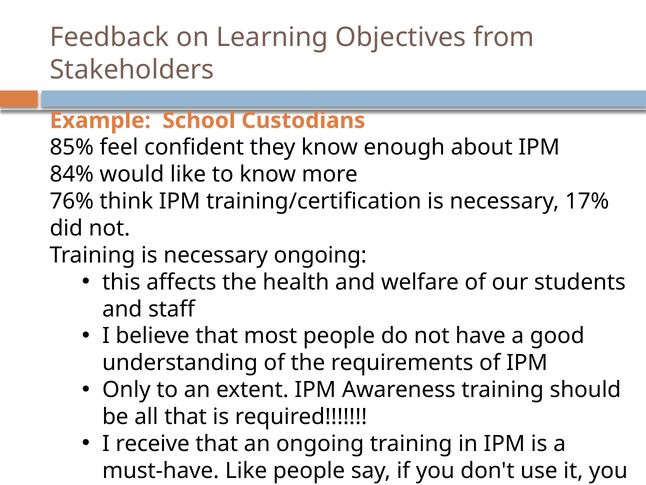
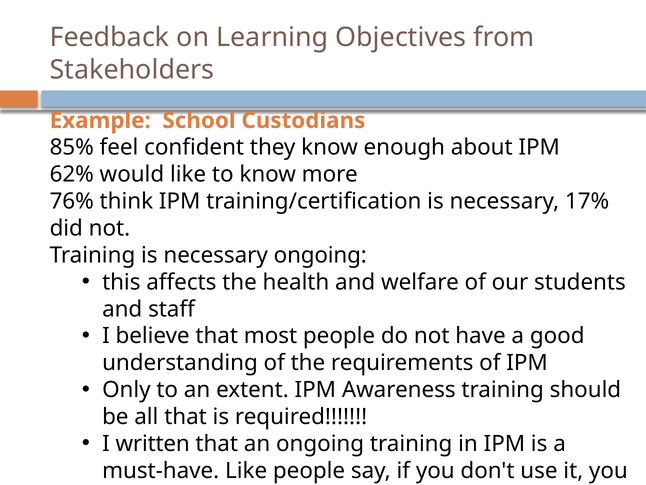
84%: 84% -> 62%
receive: receive -> written
